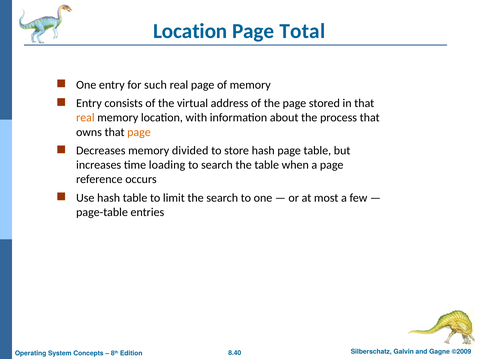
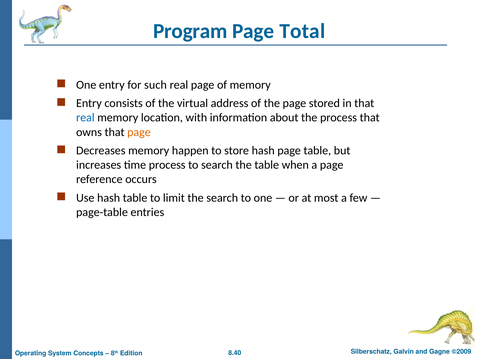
Location at (190, 31): Location -> Program
real at (85, 118) colour: orange -> blue
divided: divided -> happen
time loading: loading -> process
